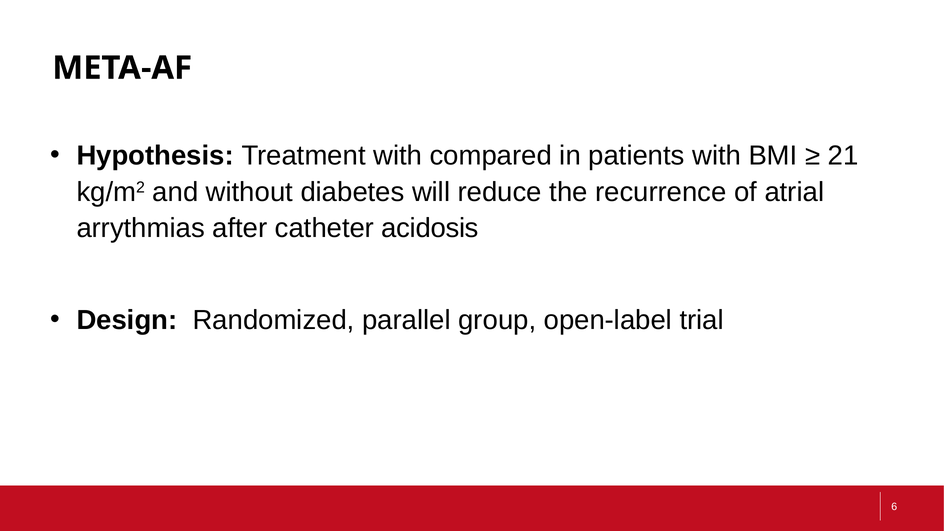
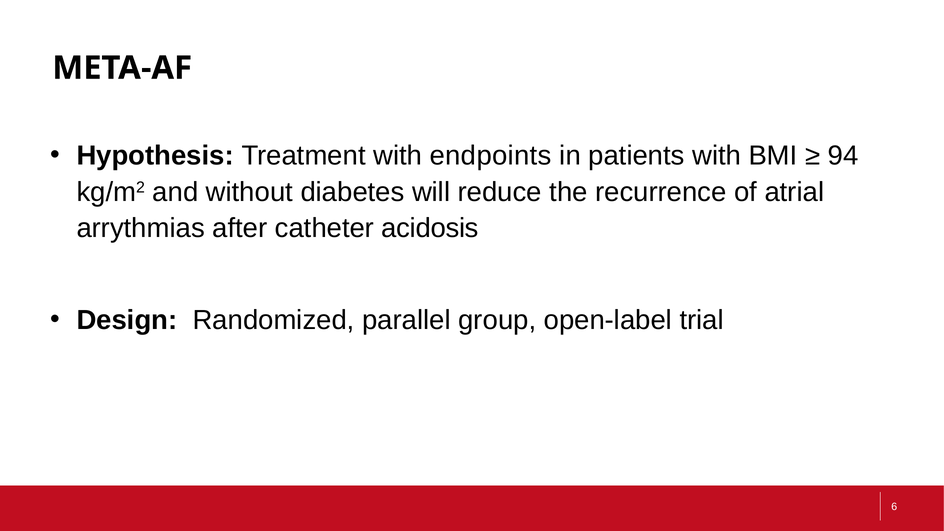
compared: compared -> endpoints
21: 21 -> 94
